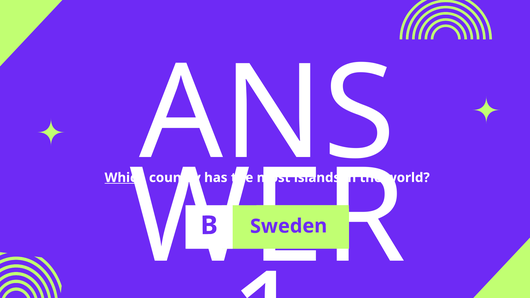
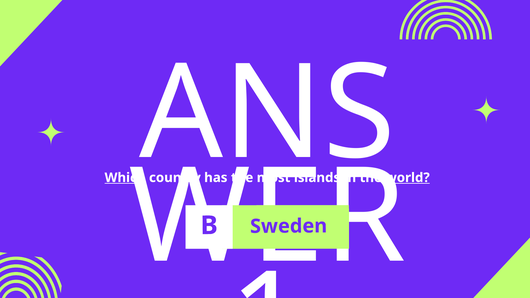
world underline: none -> present
